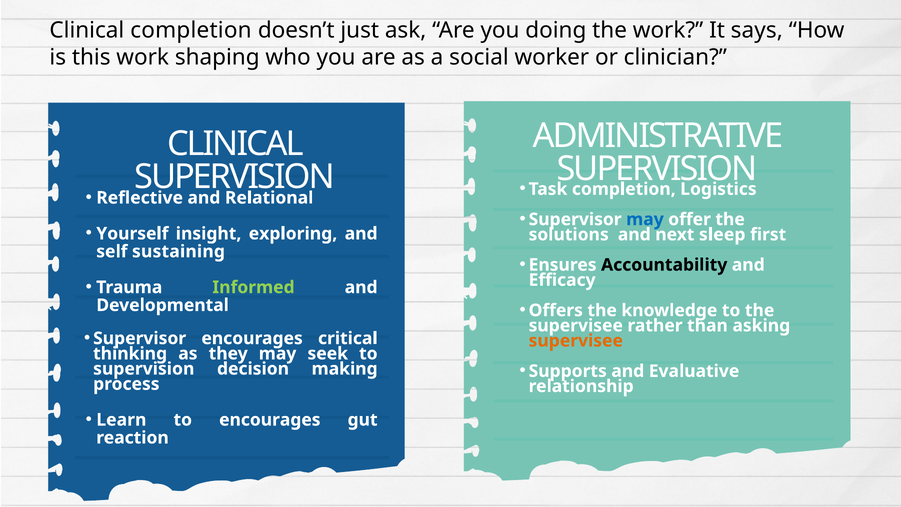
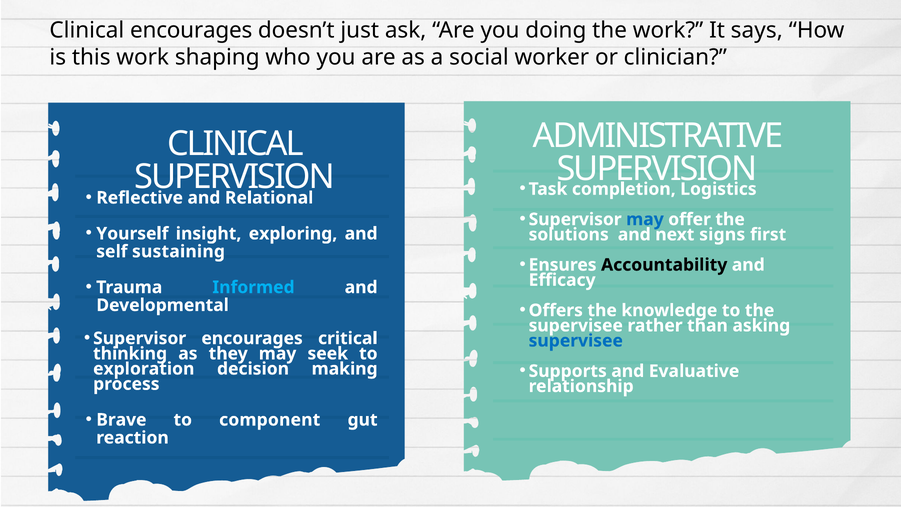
Clinical completion: completion -> encourages
sleep: sleep -> signs
Informed colour: light green -> light blue
supervisee at (576, 341) colour: orange -> blue
supervision at (144, 369): supervision -> exploration
Learn: Learn -> Brave
to encourages: encourages -> component
